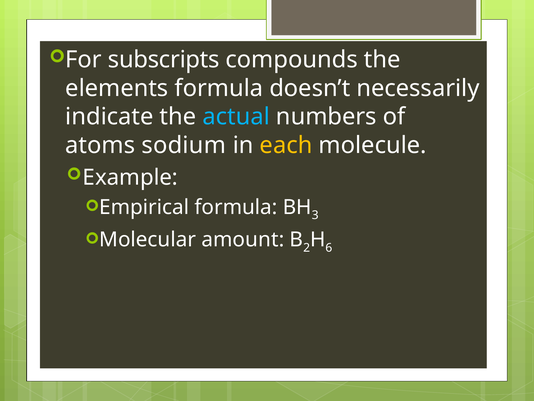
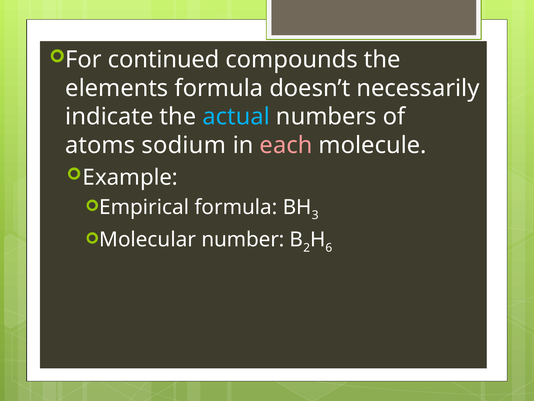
subscripts: subscripts -> continued
each colour: yellow -> pink
amount: amount -> number
